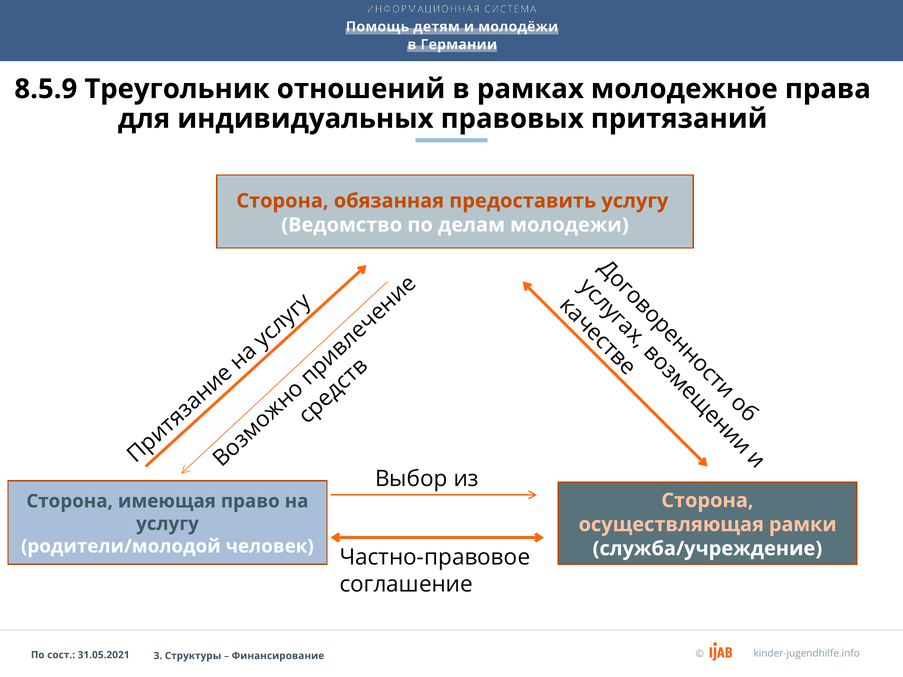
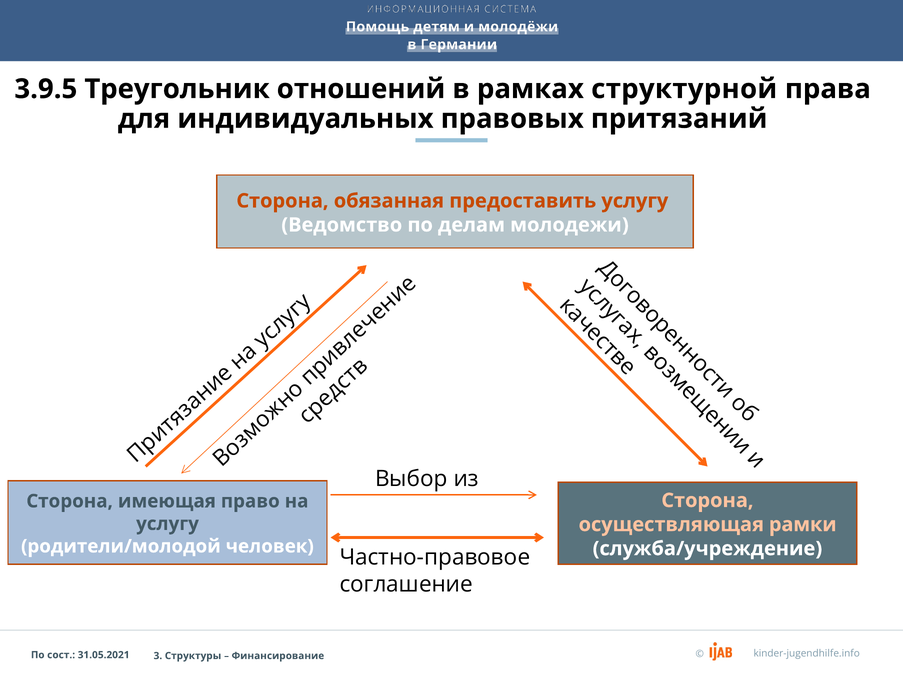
8.5.9: 8.5.9 -> 3.9.5
молодежное: молодежное -> структурной
